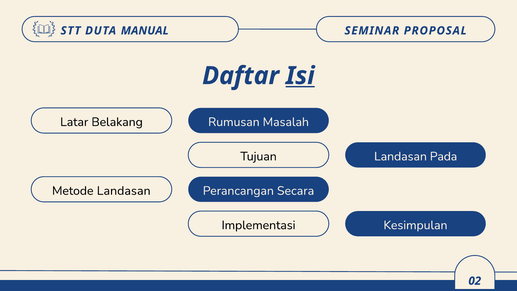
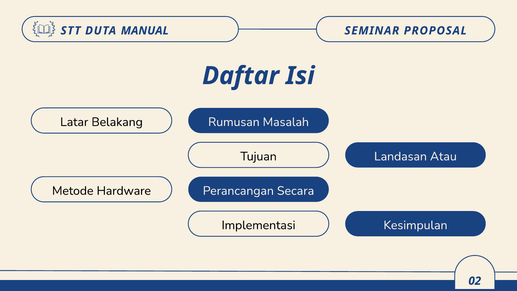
Isi underline: present -> none
Pada: Pada -> Atau
Metode Landasan: Landasan -> Hardware
